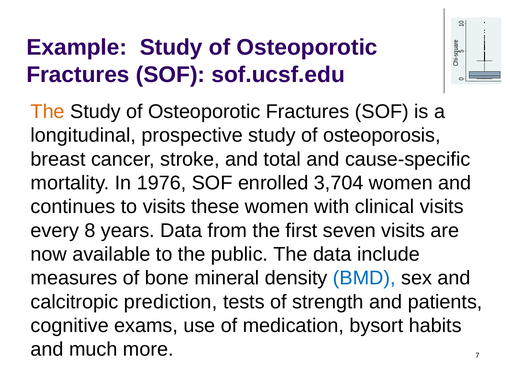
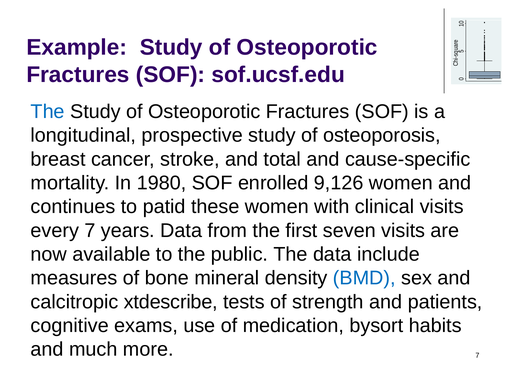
The at (48, 112) colour: orange -> blue
1976: 1976 -> 1980
3,704: 3,704 -> 9,126
to visits: visits -> patid
every 8: 8 -> 7
prediction: prediction -> xtdescribe
